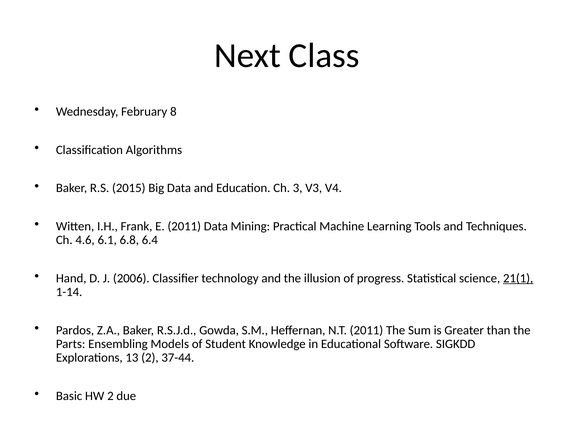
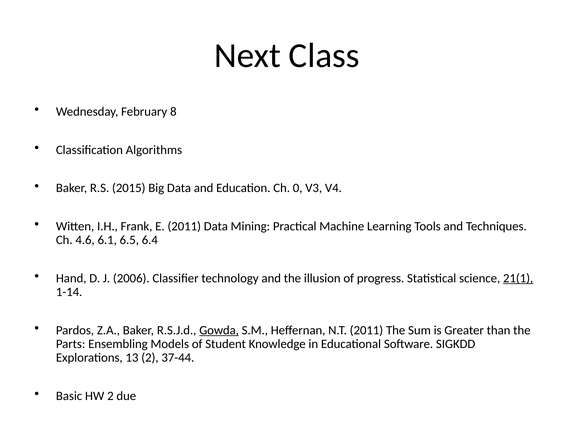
3: 3 -> 0
6.8: 6.8 -> 6.5
Gowda underline: none -> present
